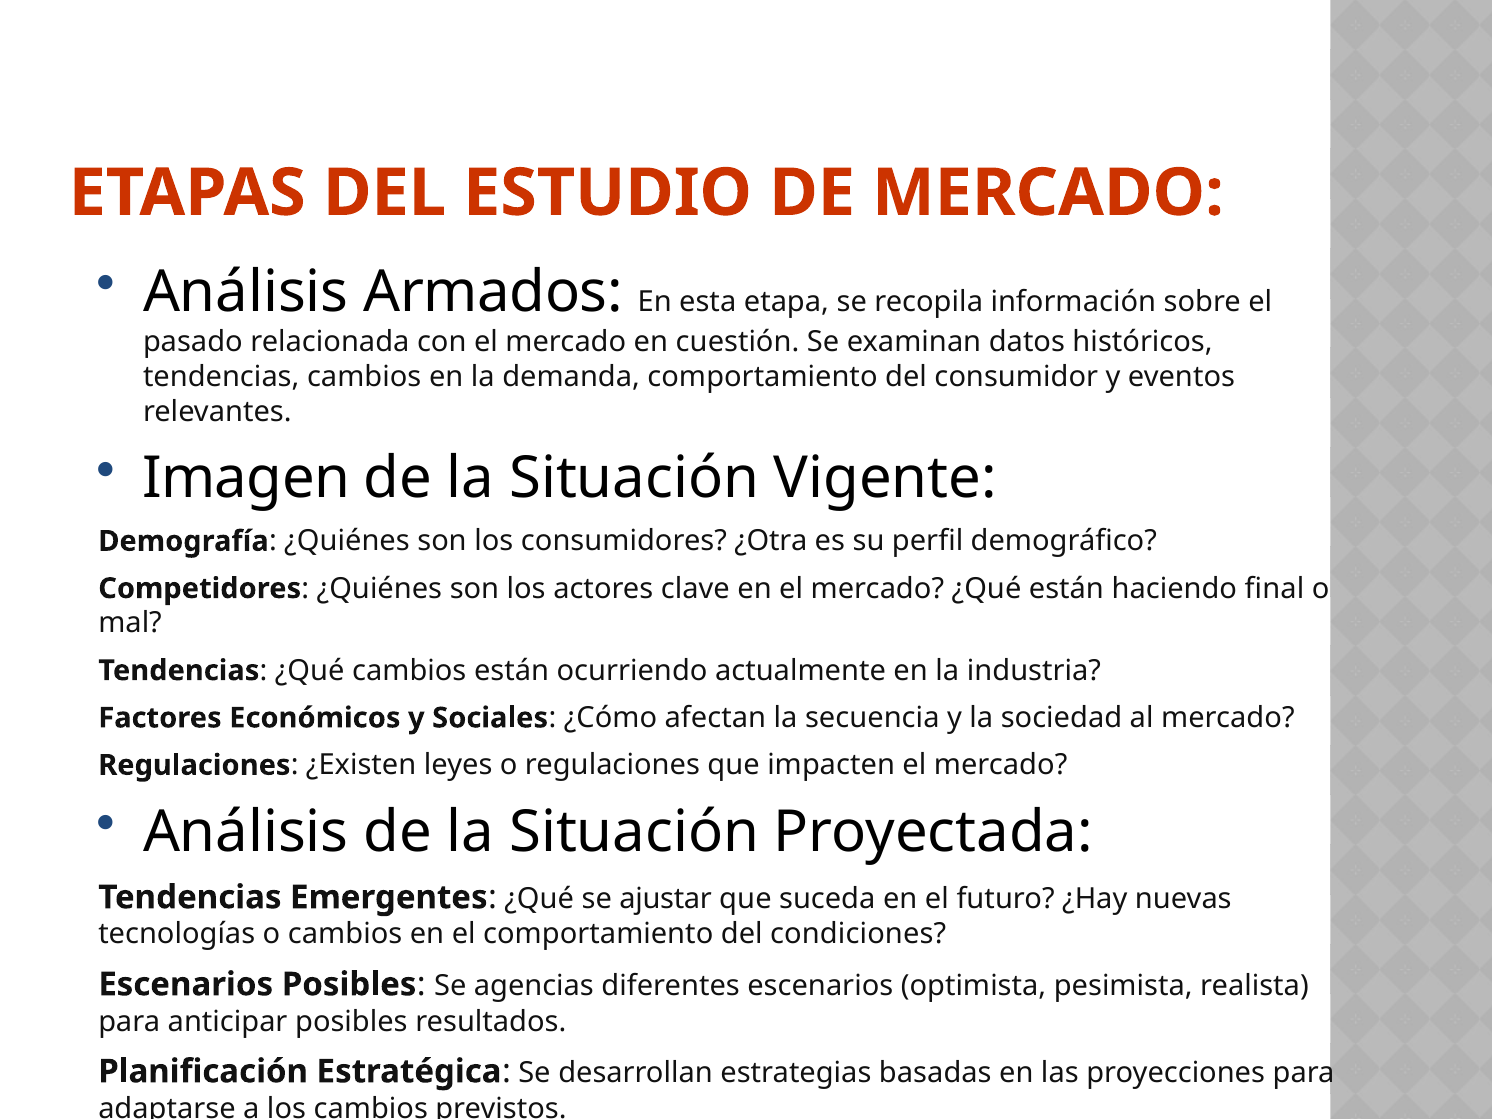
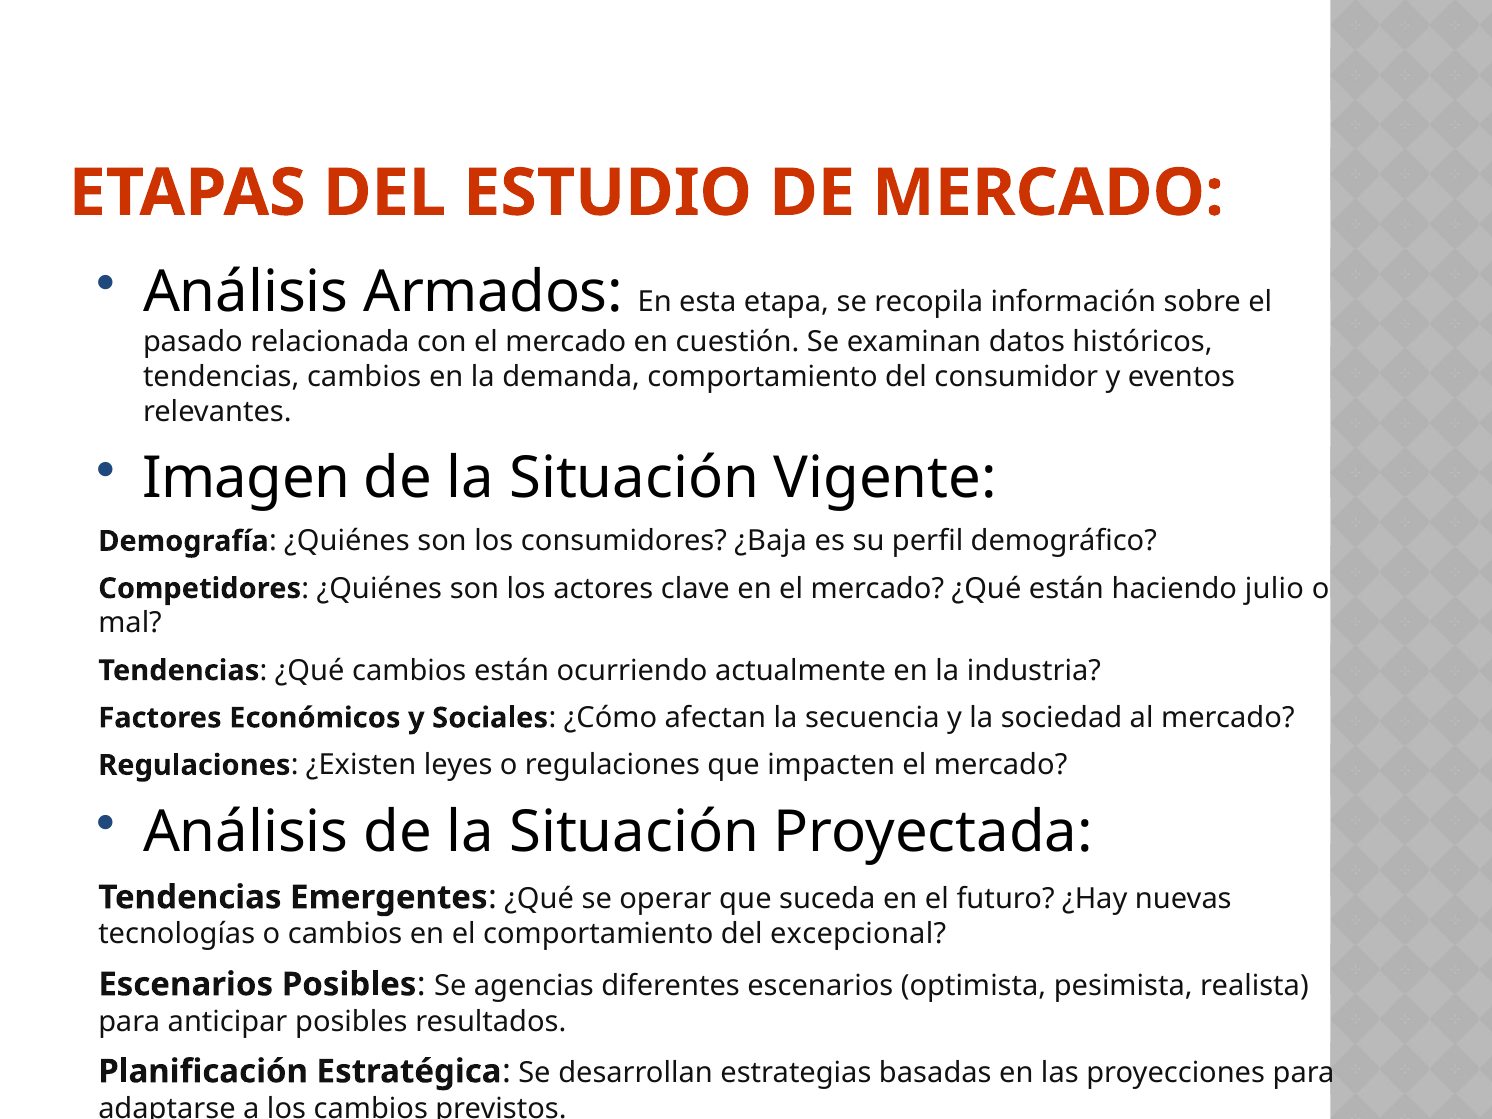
¿Otra: ¿Otra -> ¿Baja
final: final -> julio
ajustar: ajustar -> operar
condiciones: condiciones -> excepcional
